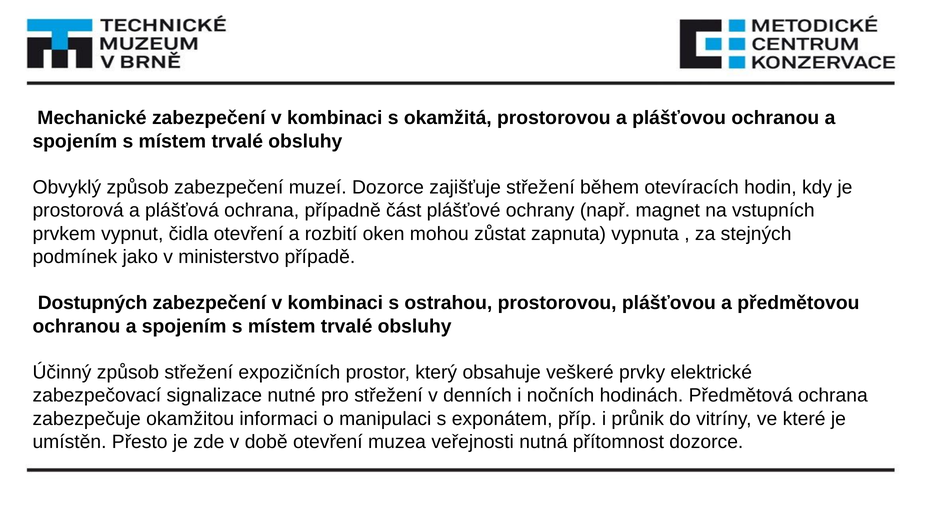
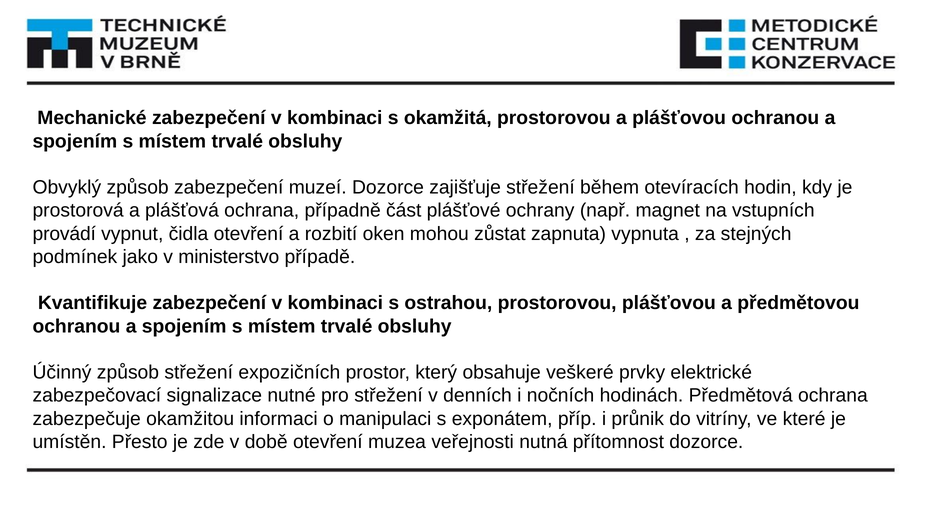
prvkem: prvkem -> provádí
Dostupných: Dostupných -> Kvantifikuje
